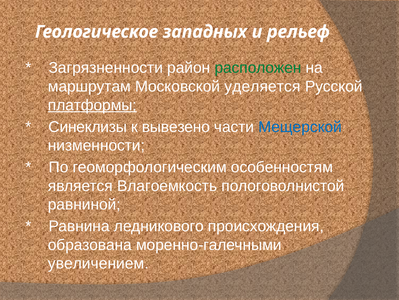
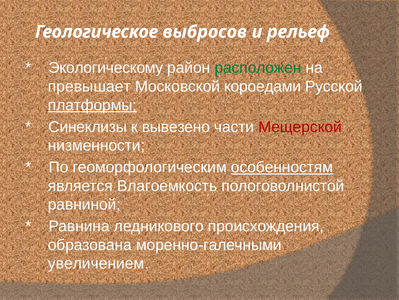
западных: западных -> выбросов
Загрязненности: Загрязненности -> Экологическому
маршрутам: маршрутам -> превышает
уделяется: уделяется -> короедами
Мещерской colour: blue -> red
особенностям underline: none -> present
